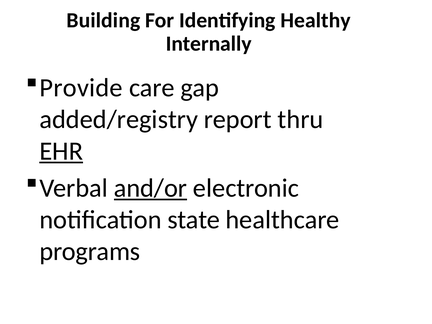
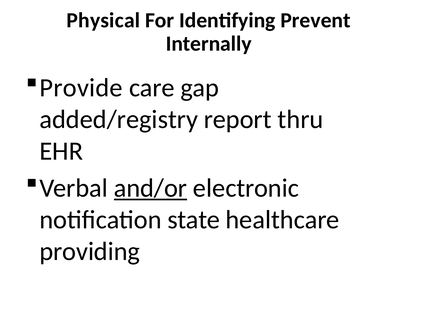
Building: Building -> Physical
Healthy: Healthy -> Prevent
EHR underline: present -> none
programs: programs -> providing
